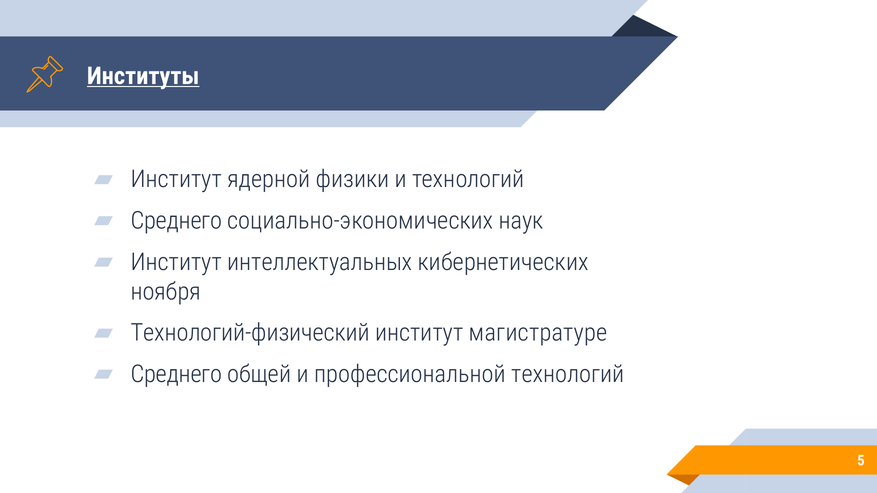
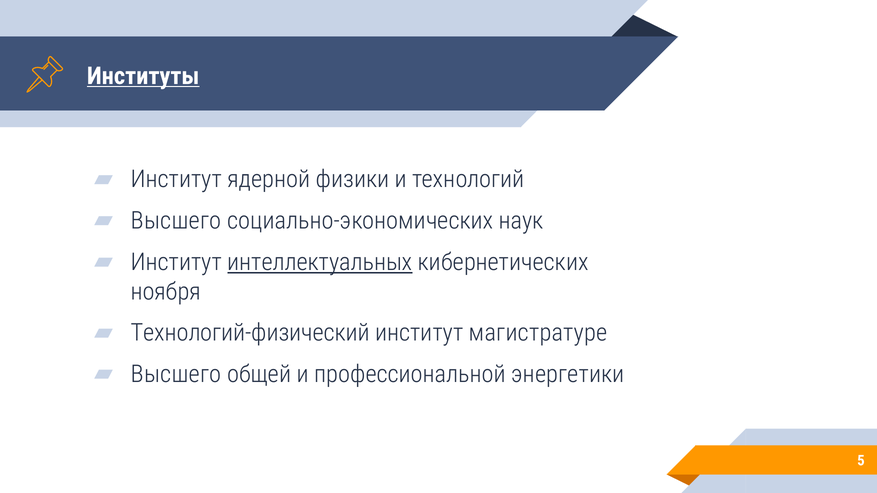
Среднего at (176, 221): Среднего -> Высшего
интеллектуальных underline: none -> present
Среднего at (176, 375): Среднего -> Высшего
профессиональной технологий: технологий -> энергетики
